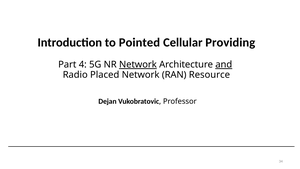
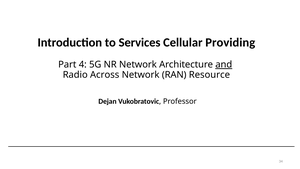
Pointed: Pointed -> Services
Network at (138, 65) underline: present -> none
Placed: Placed -> Across
